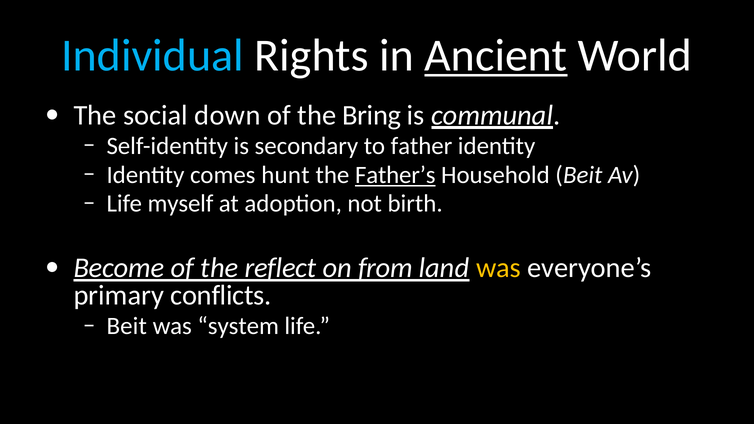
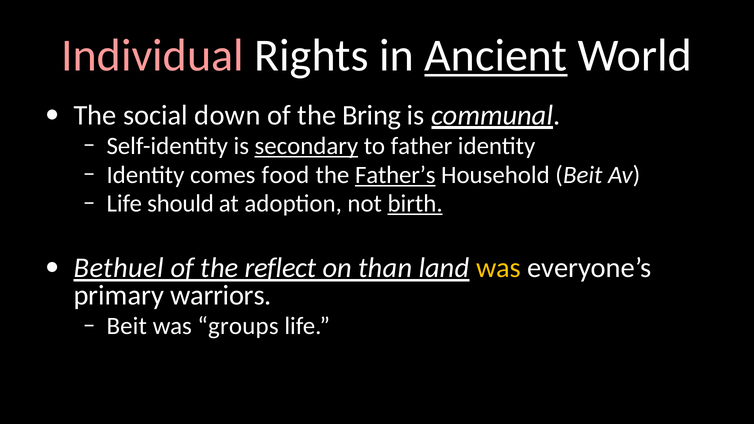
Individual colour: light blue -> pink
secondary underline: none -> present
hunt: hunt -> food
myself: myself -> should
birth underline: none -> present
Become: Become -> Bethuel
from: from -> than
conflicts: conflicts -> warriors
system: system -> groups
